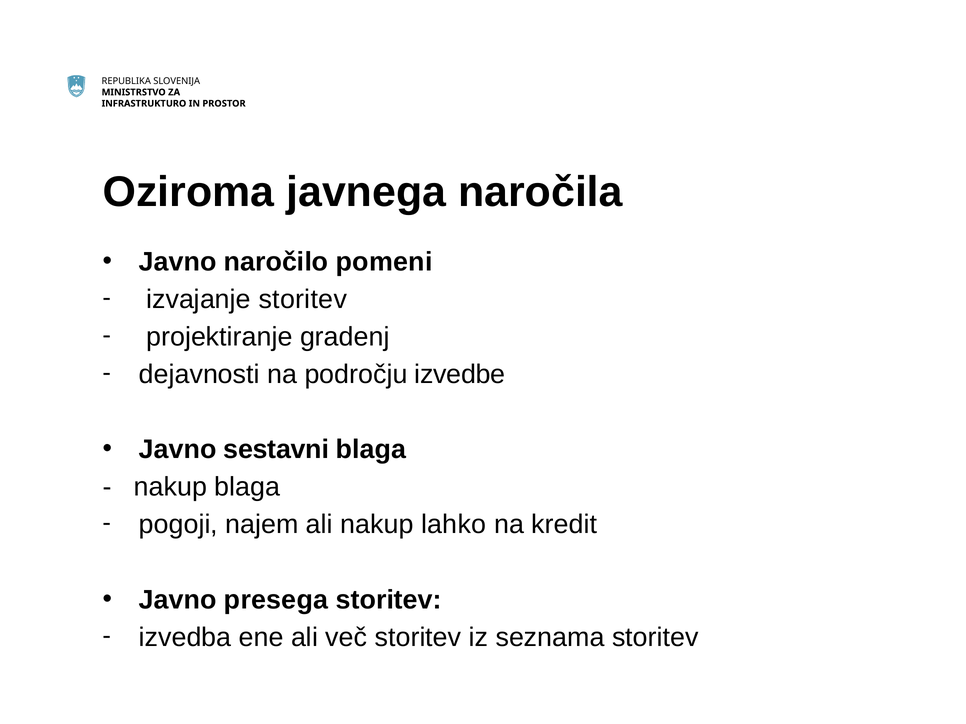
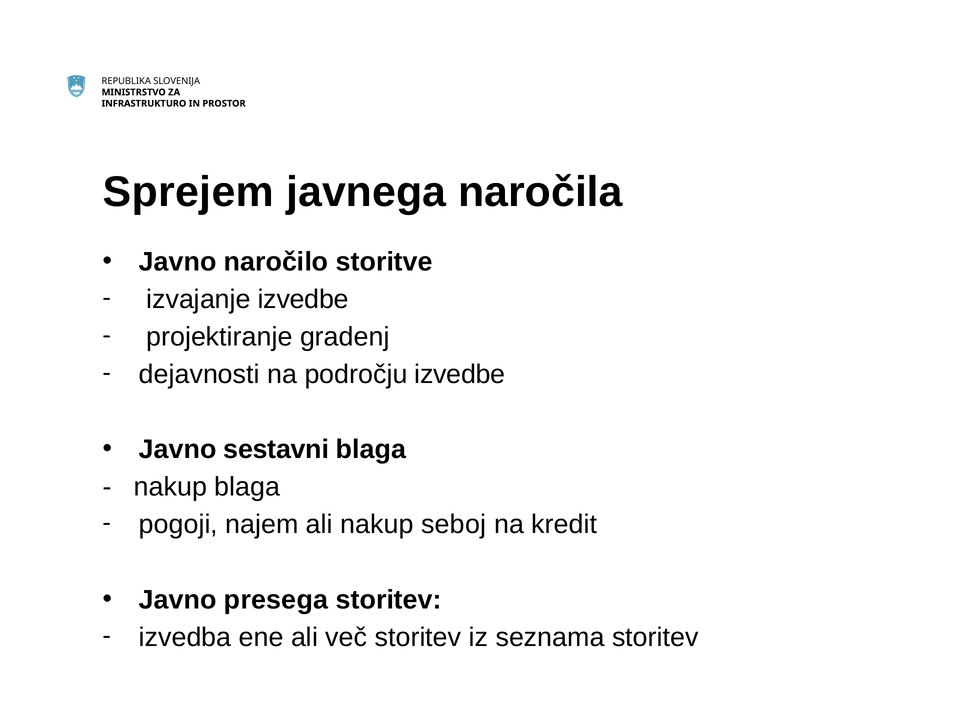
Oziroma: Oziroma -> Sprejem
pomeni: pomeni -> storitve
izvajanje storitev: storitev -> izvedbe
lahko: lahko -> seboj
